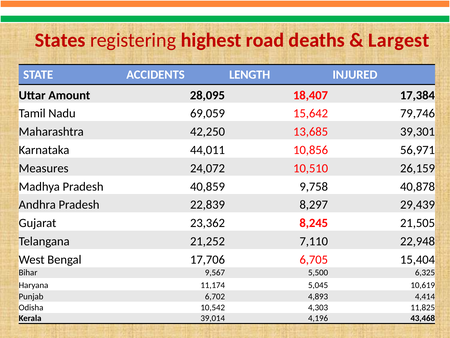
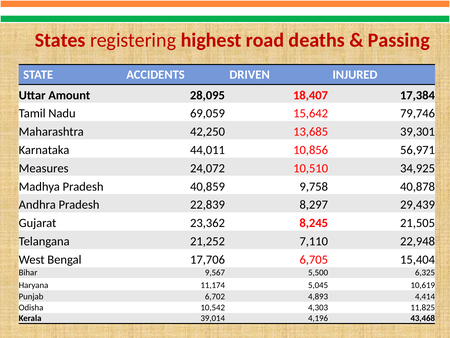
Largest: Largest -> Passing
LENGTH: LENGTH -> DRIVEN
26,159: 26,159 -> 34,925
